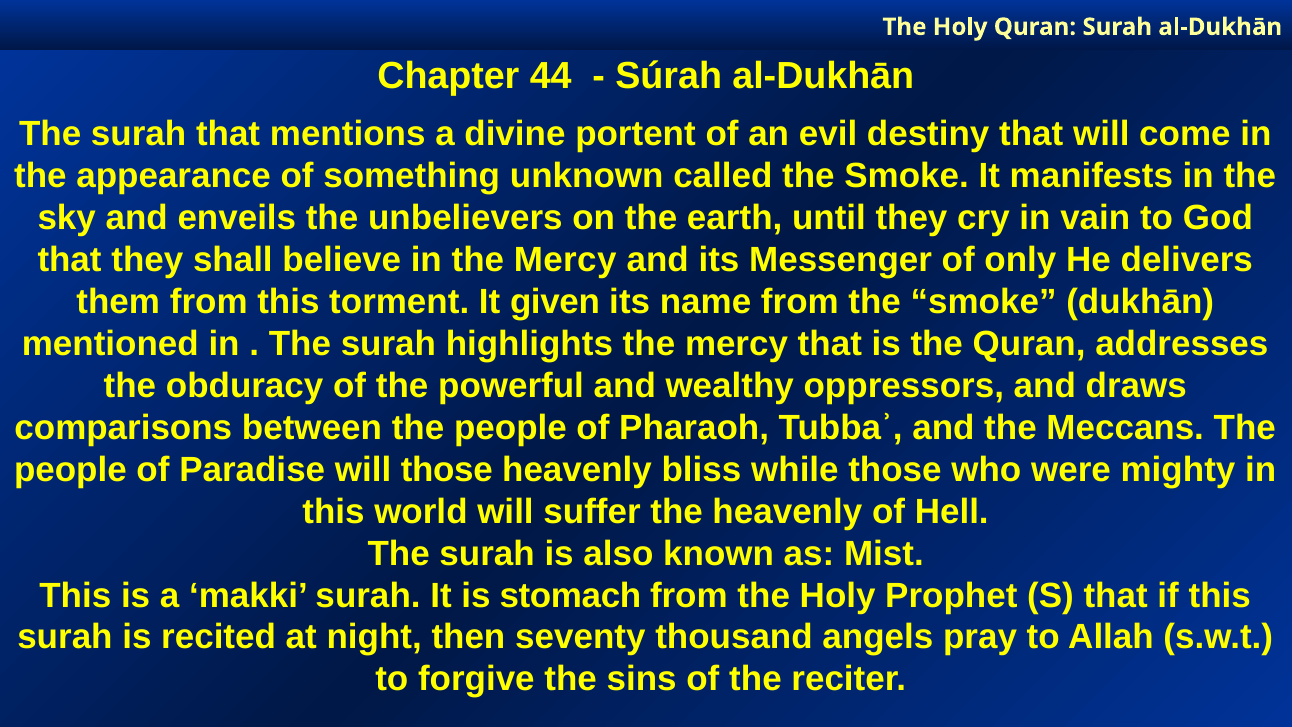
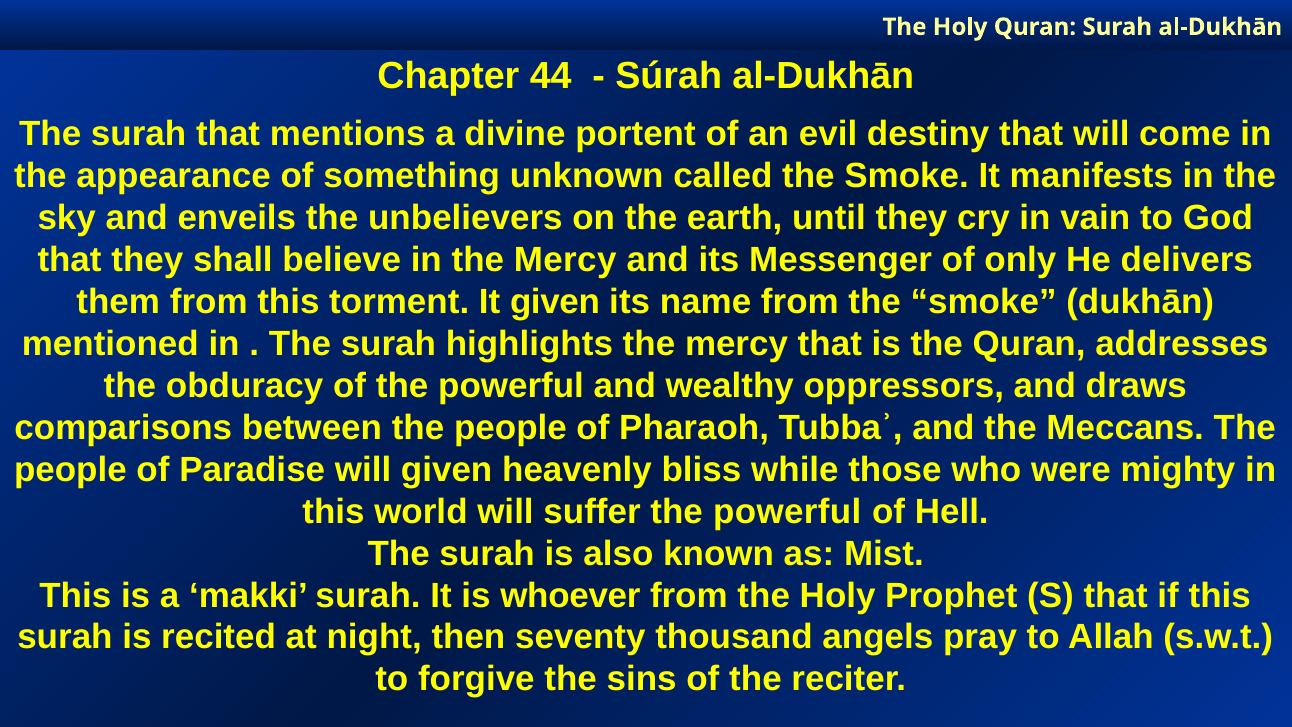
will those: those -> given
suffer the heavenly: heavenly -> powerful
stomach: stomach -> whoever
